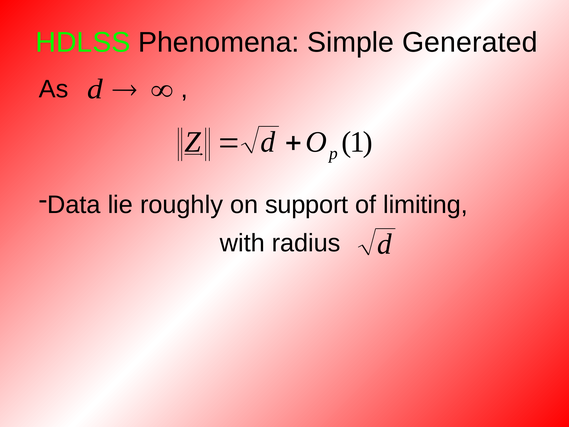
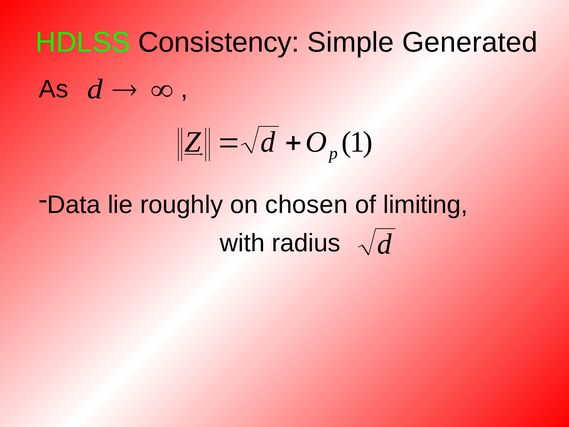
Phenomena: Phenomena -> Consistency
support: support -> chosen
